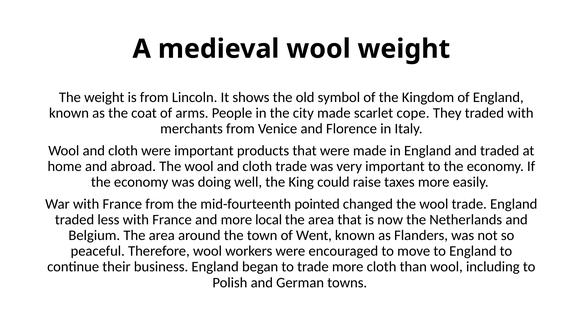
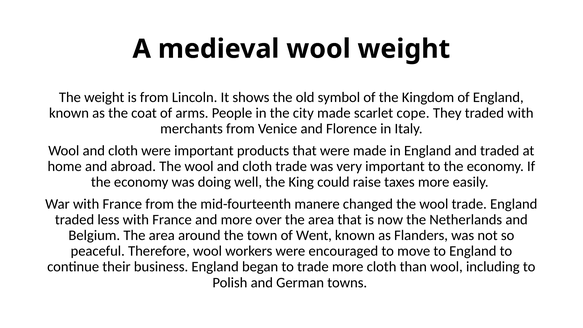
pointed: pointed -> manere
local: local -> over
